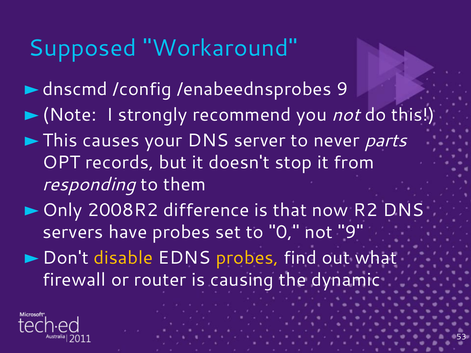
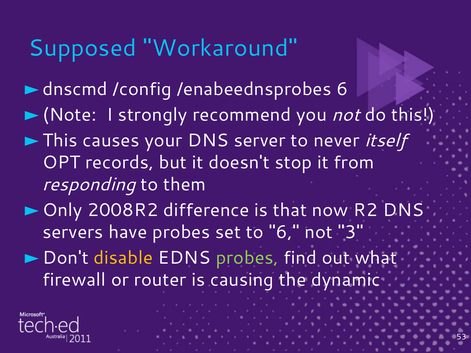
/enabeednsprobes 9: 9 -> 6
parts: parts -> itself
to 0: 0 -> 6
not 9: 9 -> 3
probes at (247, 258) colour: yellow -> light green
